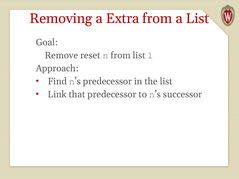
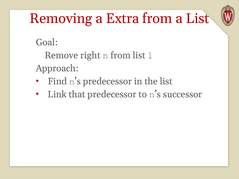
reset: reset -> right
